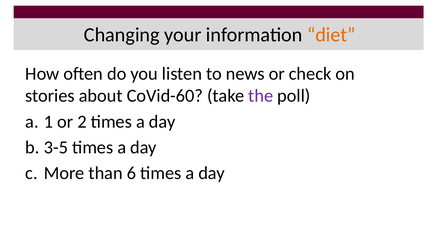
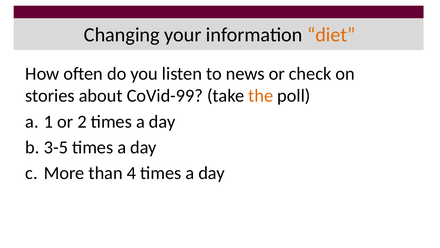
CoVid-60: CoVid-60 -> CoVid-99
the colour: purple -> orange
6: 6 -> 4
